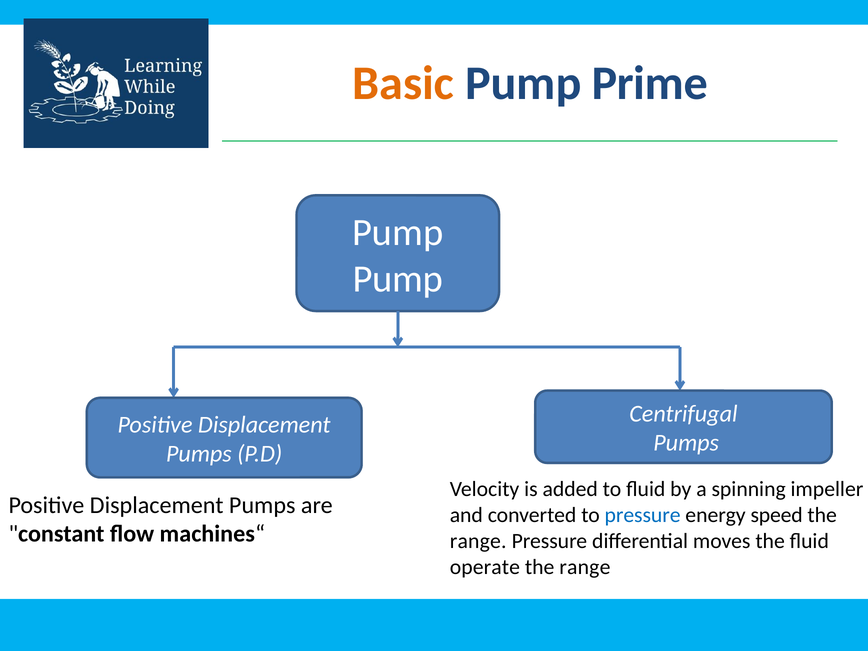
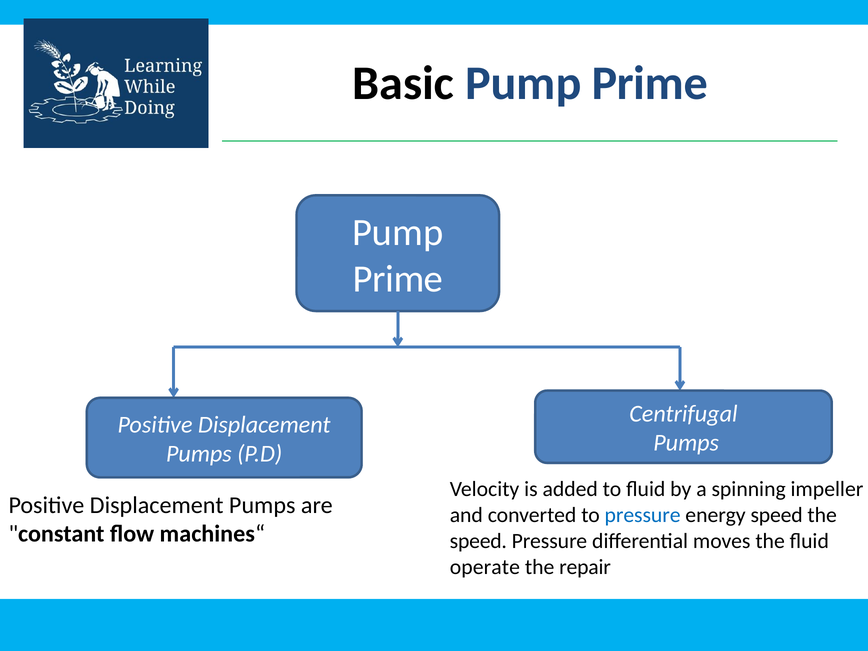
Basic colour: orange -> black
Pump at (398, 279): Pump -> Prime
range at (478, 541): range -> speed
range at (585, 567): range -> repair
